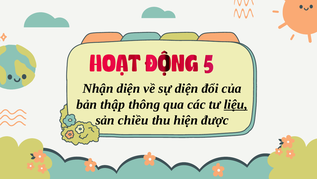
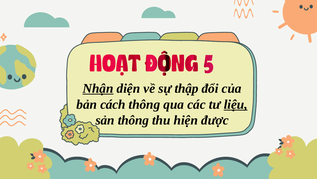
Nhận underline: none -> present
sự diện: diện -> thập
thập: thập -> cách
sản chiều: chiều -> thông
